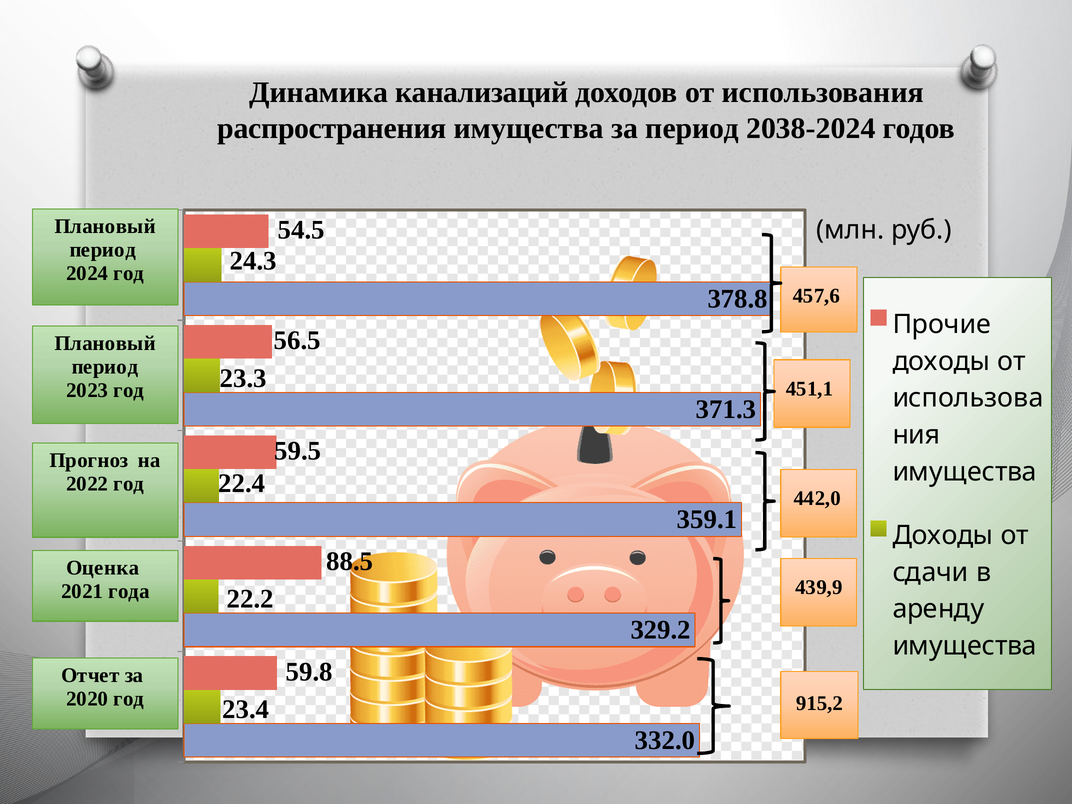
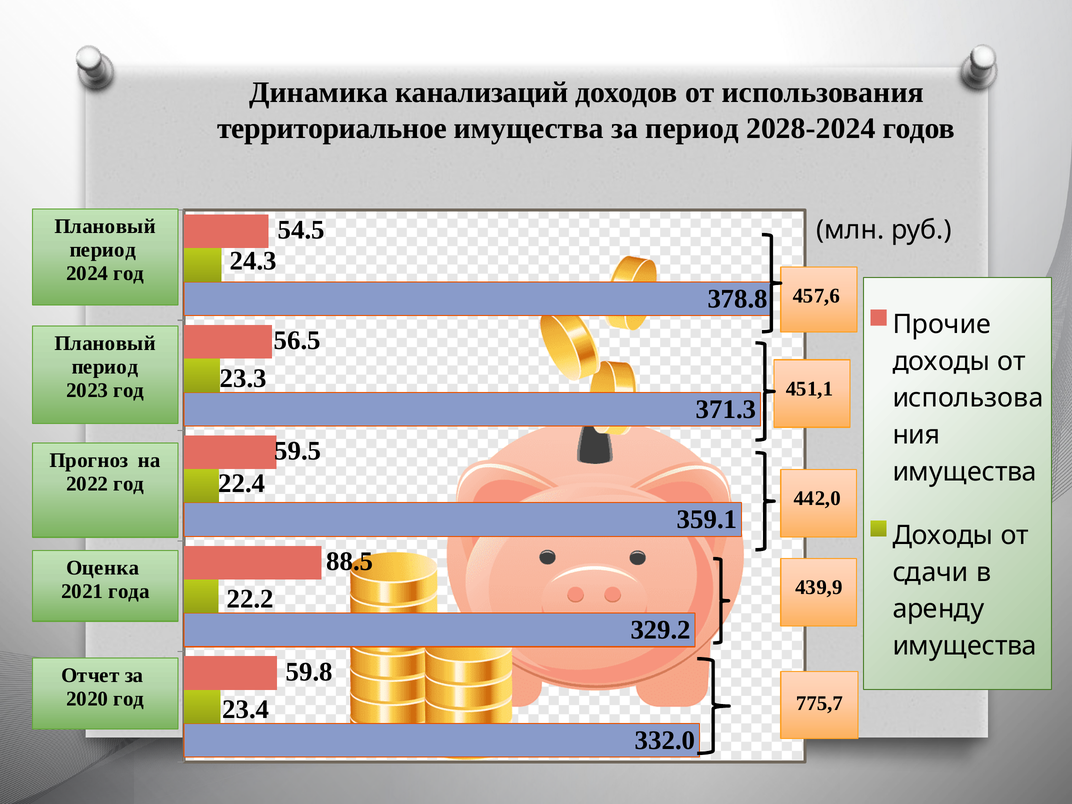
распространения: распространения -> территориальное
2038-2024: 2038-2024 -> 2028-2024
915,2: 915,2 -> 775,7
